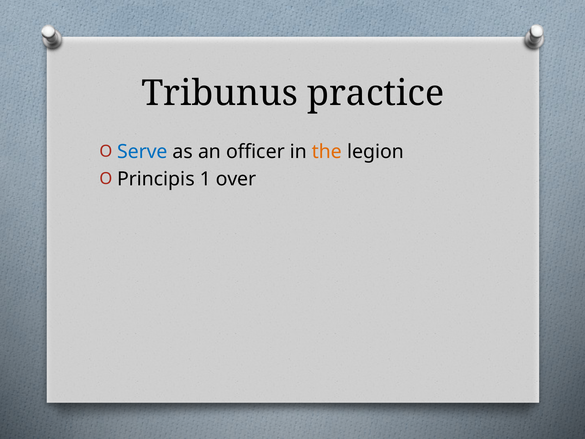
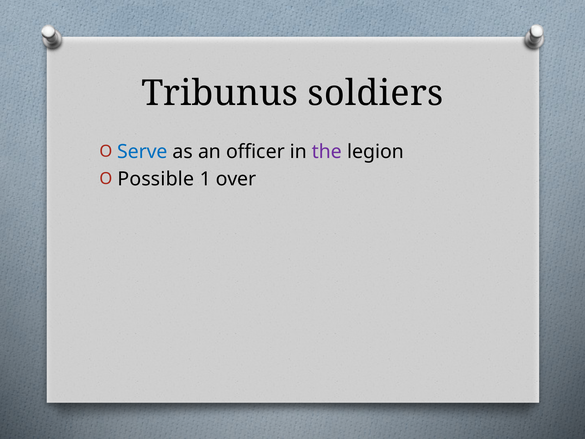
practice: practice -> soldiers
the colour: orange -> purple
Principis: Principis -> Possible
